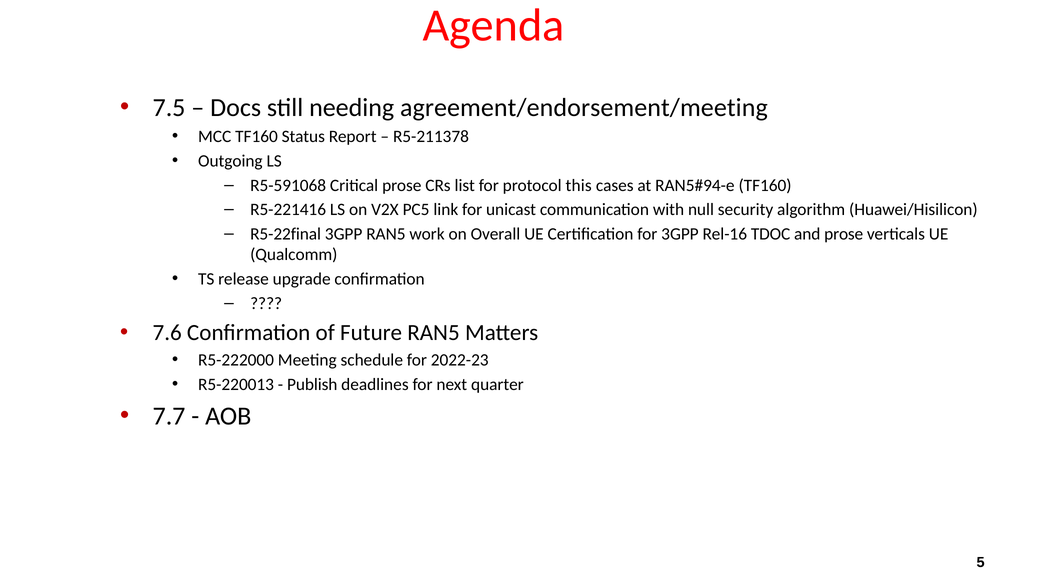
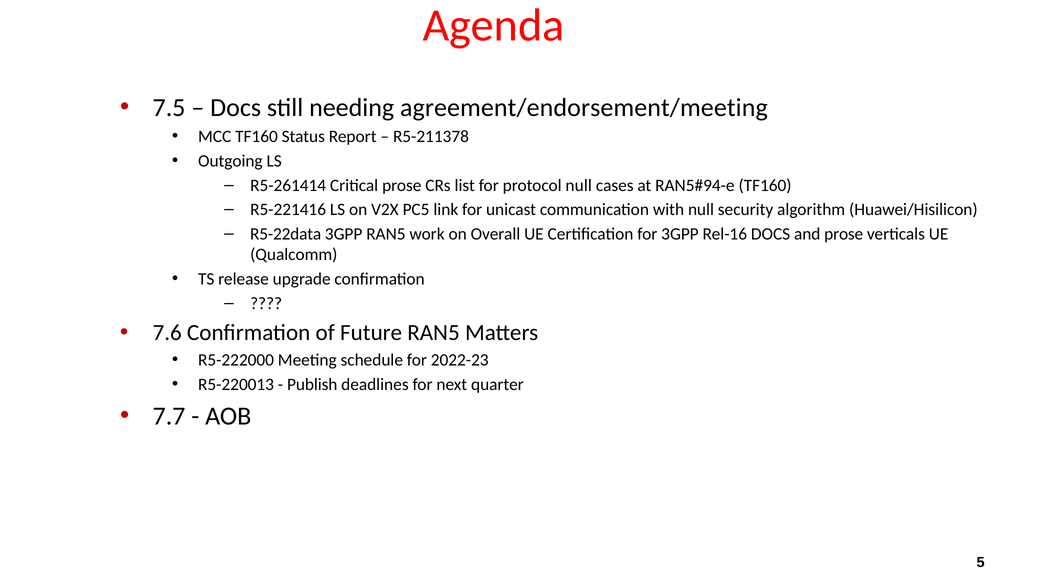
R5-591068: R5-591068 -> R5-261414
protocol this: this -> null
R5-22final: R5-22final -> R5-22data
Rel-16 TDOC: TDOC -> DOCS
